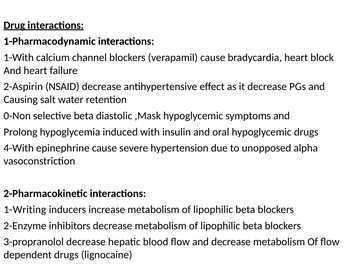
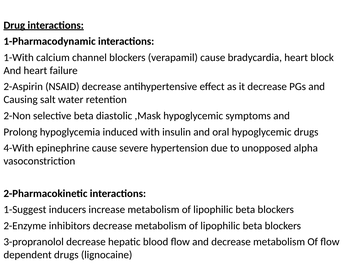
0-Non: 0-Non -> 2-Non
1-Writing: 1-Writing -> 1-Suggest
